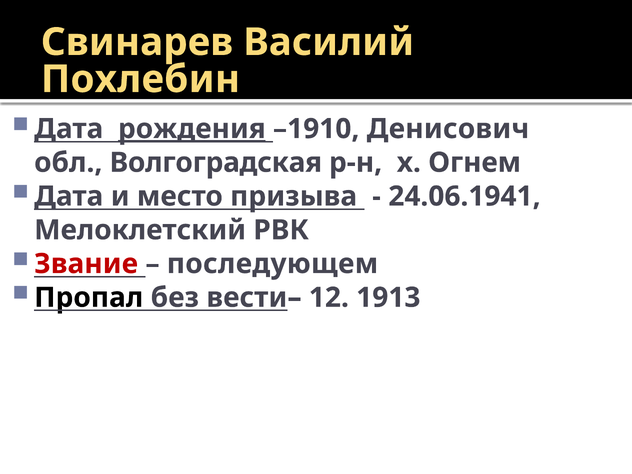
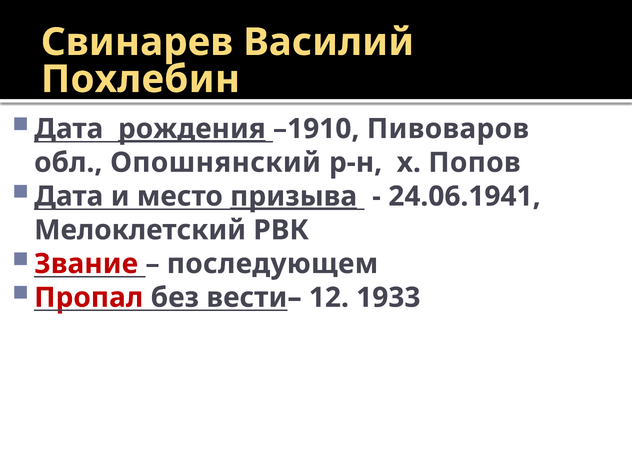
Денисович: Денисович -> Пивоваров
Волгоградская: Волгоградская -> Опошнянский
Огнем: Огнем -> Попов
призыва underline: none -> present
Пропал colour: black -> red
1913: 1913 -> 1933
